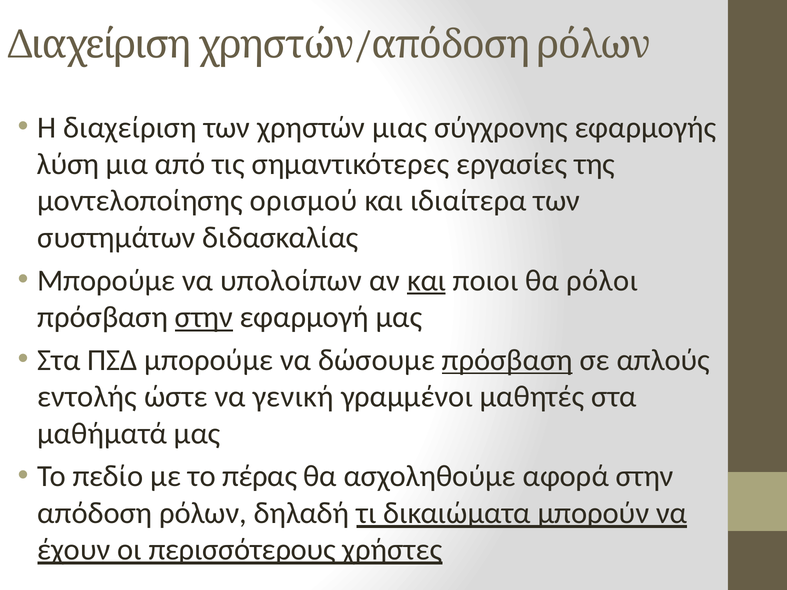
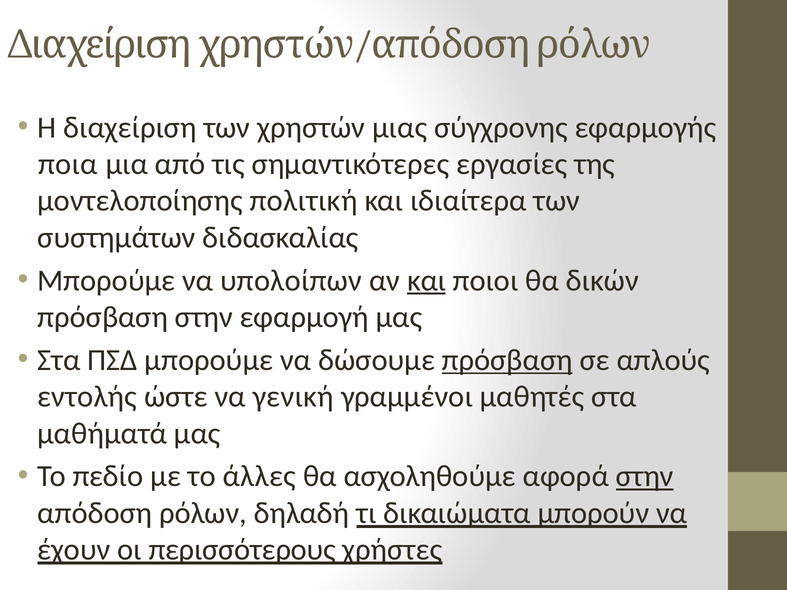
λύση: λύση -> ποια
ορισμού: ορισμού -> πολιτική
ρόλοι: ρόλοι -> δικών
στην at (204, 317) underline: present -> none
πέρας: πέρας -> άλλες
στην at (645, 477) underline: none -> present
